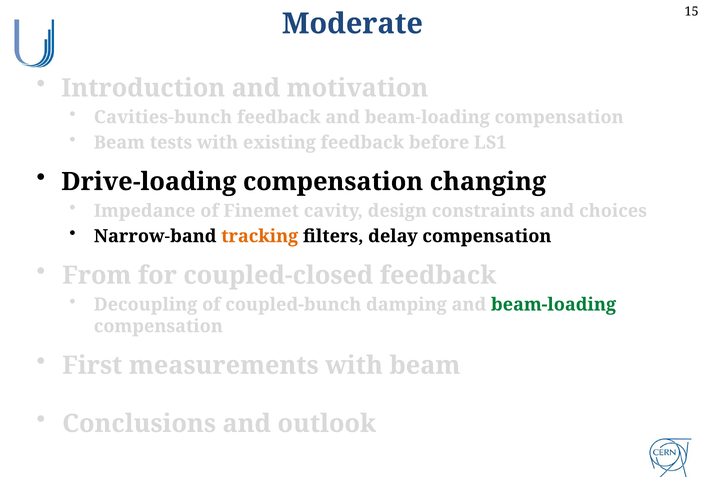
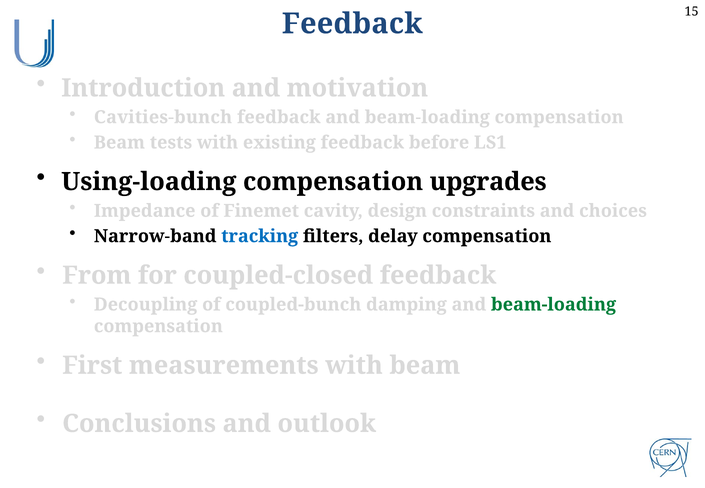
Moderate at (352, 24): Moderate -> Feedback
Drive-loading: Drive-loading -> Using-loading
changing: changing -> upgrades
tracking colour: orange -> blue
